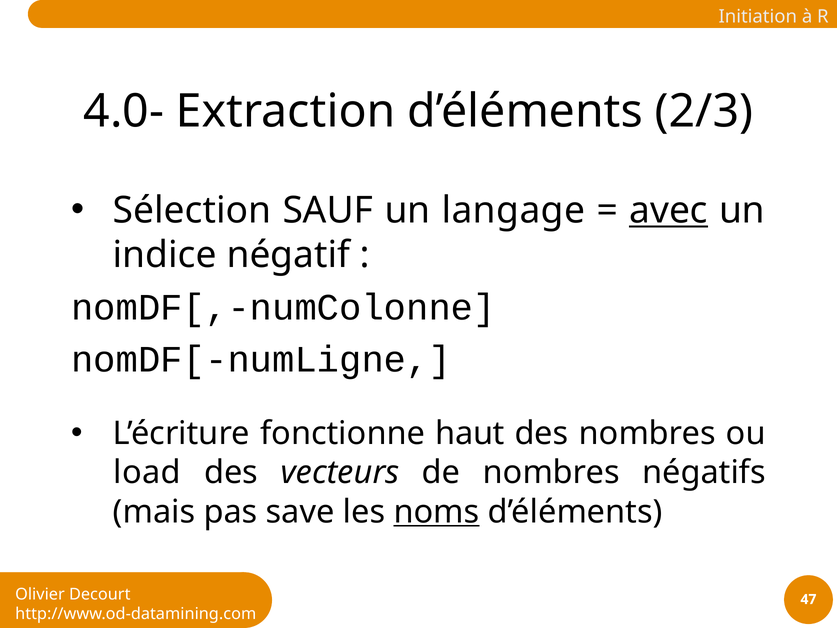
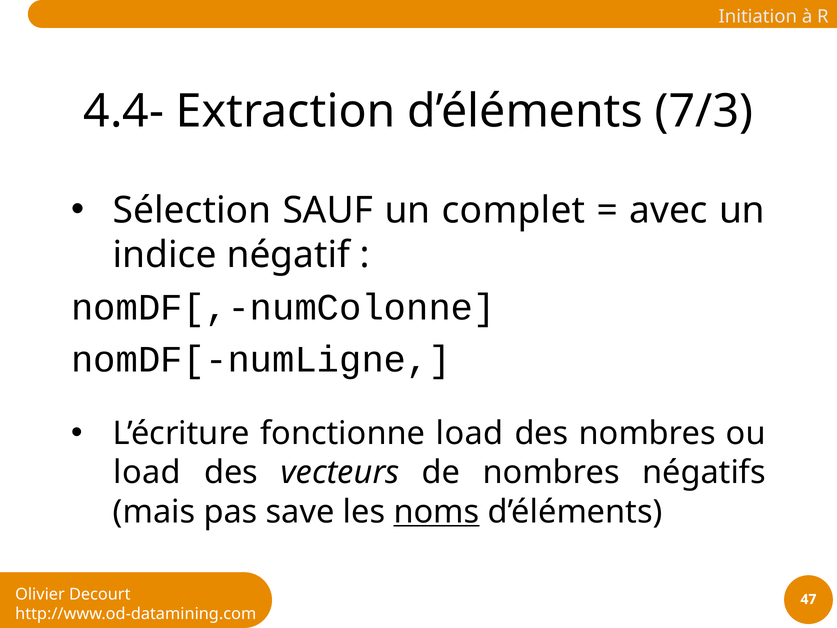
4.0-: 4.0- -> 4.4-
2/3: 2/3 -> 7/3
langage: langage -> complet
avec underline: present -> none
fonctionne haut: haut -> load
